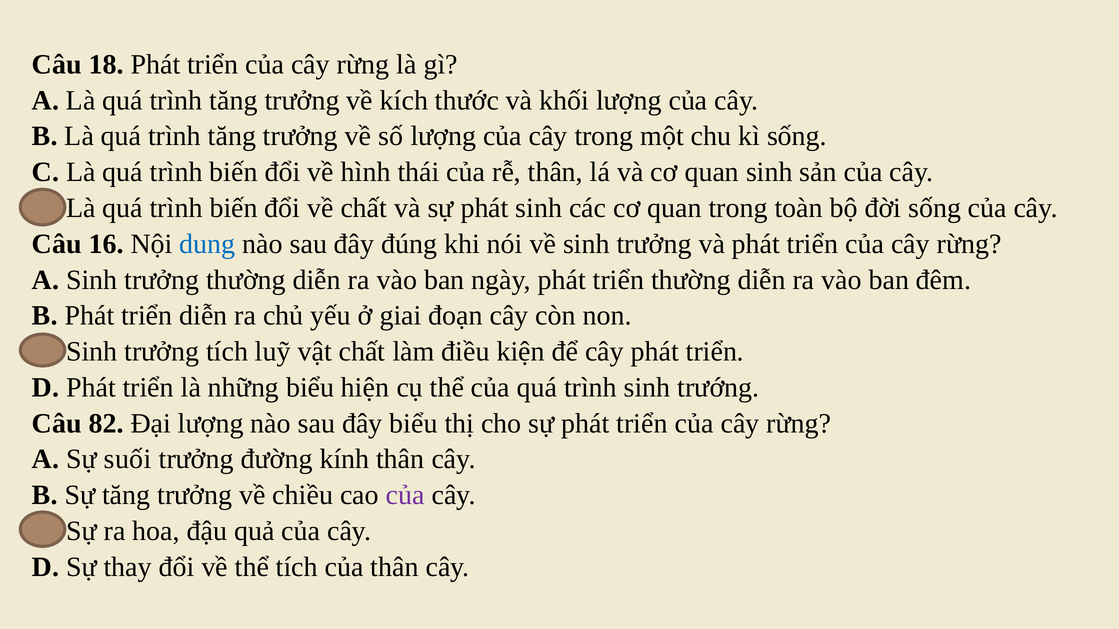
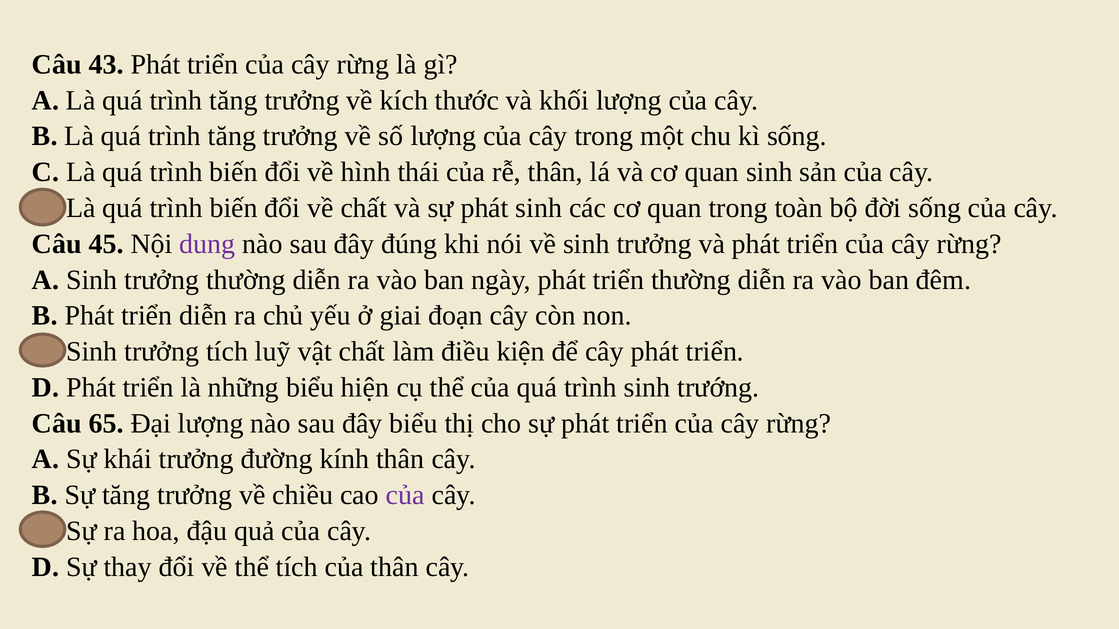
18: 18 -> 43
16: 16 -> 45
dung colour: blue -> purple
82: 82 -> 65
suối: suối -> khái
